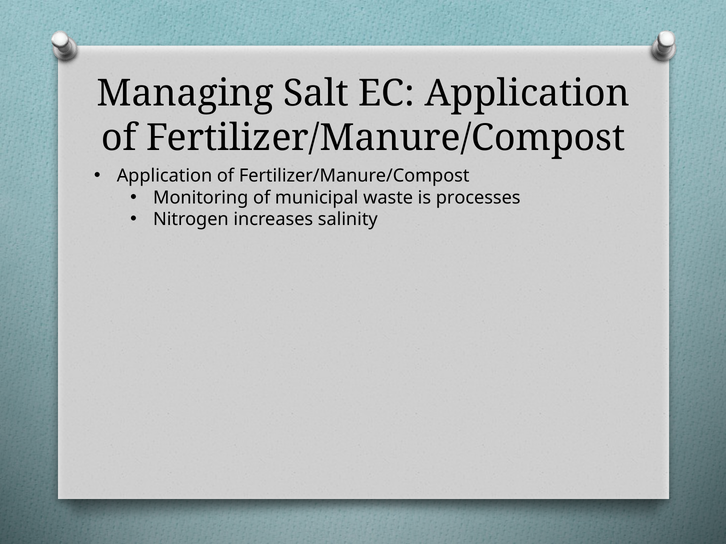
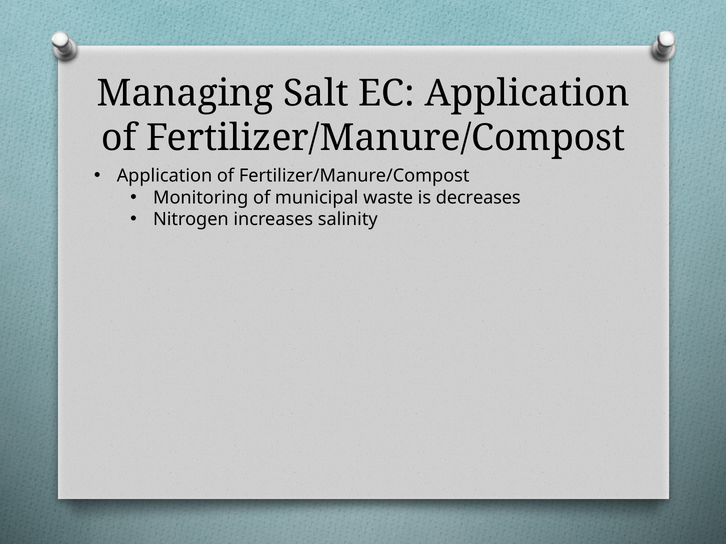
processes: processes -> decreases
